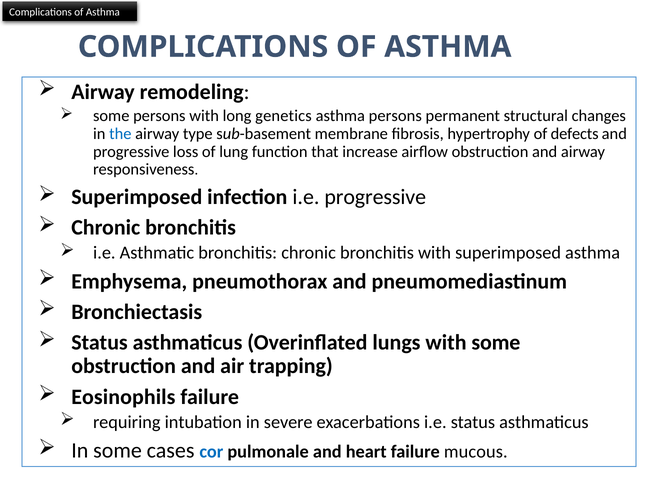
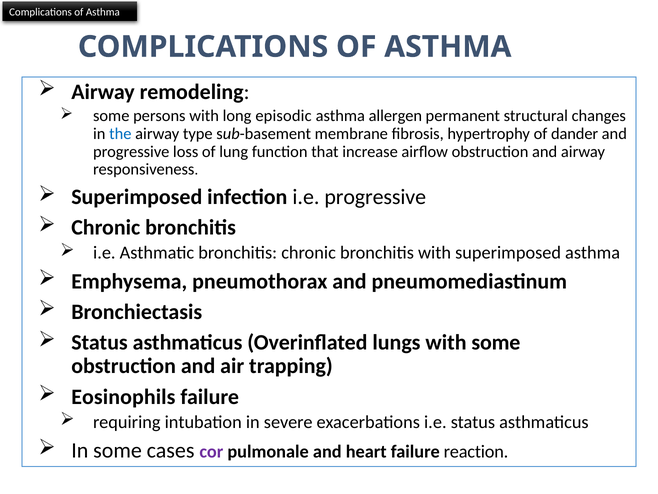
genetics: genetics -> episodic
asthma persons: persons -> allergen
defects: defects -> dander
cor colour: blue -> purple
mucous: mucous -> reaction
